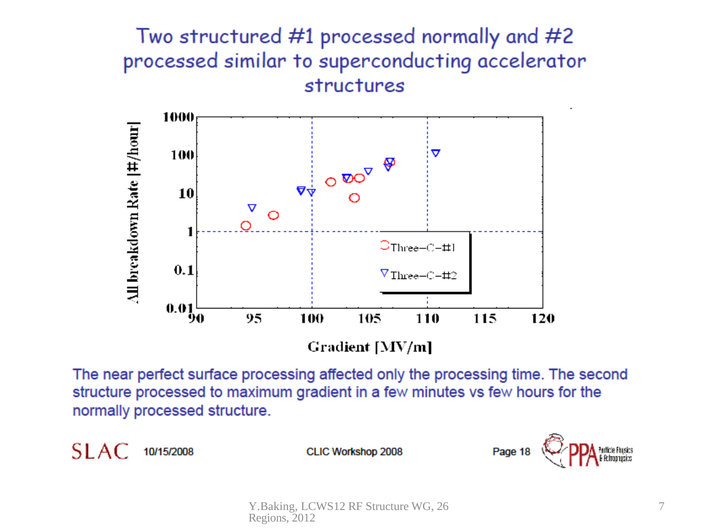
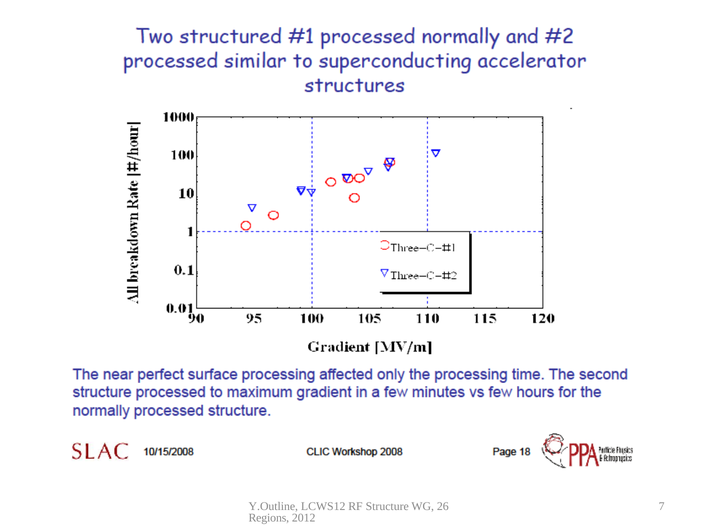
Y.Baking: Y.Baking -> Y.Outline
